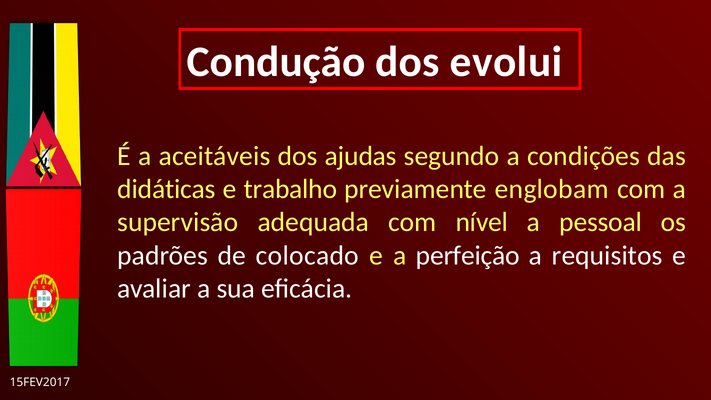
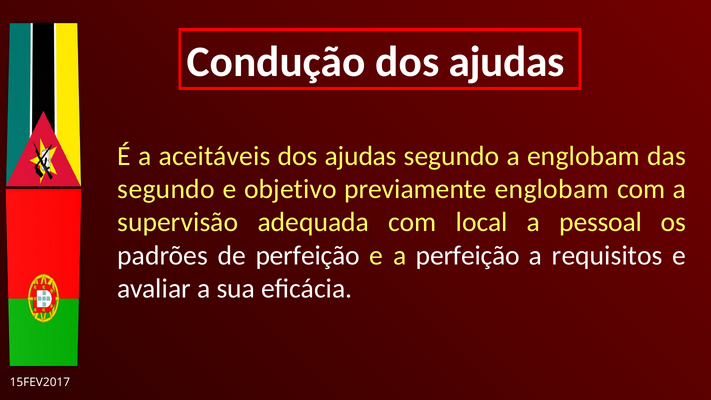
Condução dos evolui: evolui -> ajudas
a condições: condições -> englobam
didáticas at (166, 189): didáticas -> segundo
trabalho: trabalho -> objetivo
nível: nível -> local
de colocado: colocado -> perfeição
